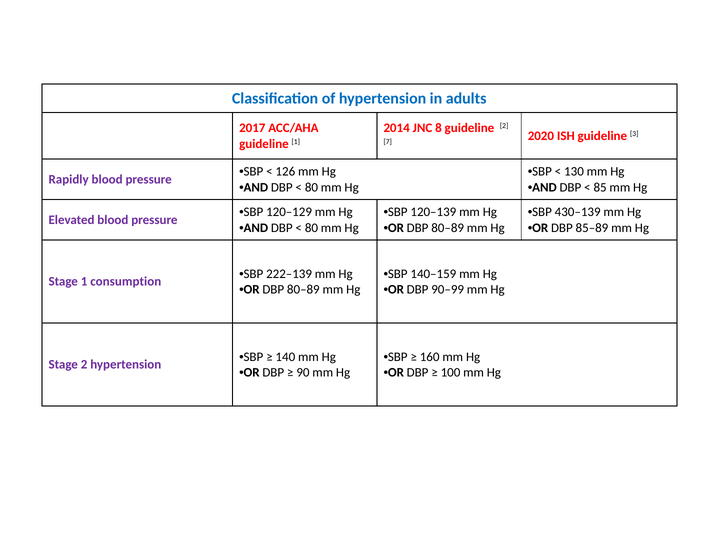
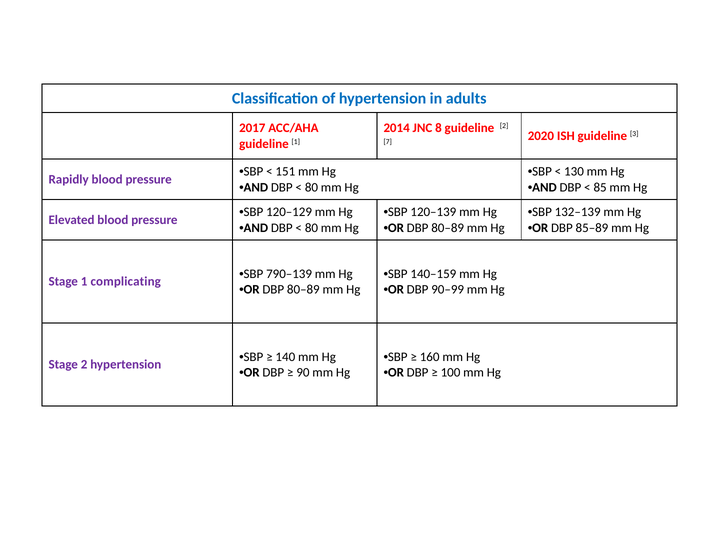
126: 126 -> 151
430–139: 430–139 -> 132–139
222–139: 222–139 -> 790–139
consumption: consumption -> complicating
